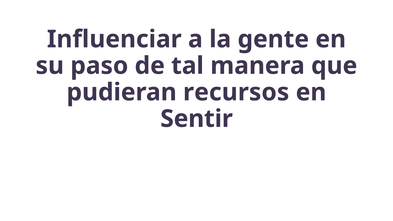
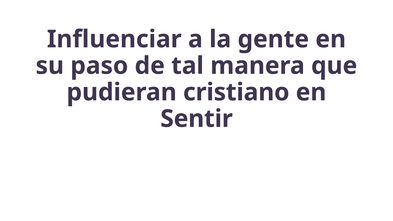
recursos: recursos -> cristiano
